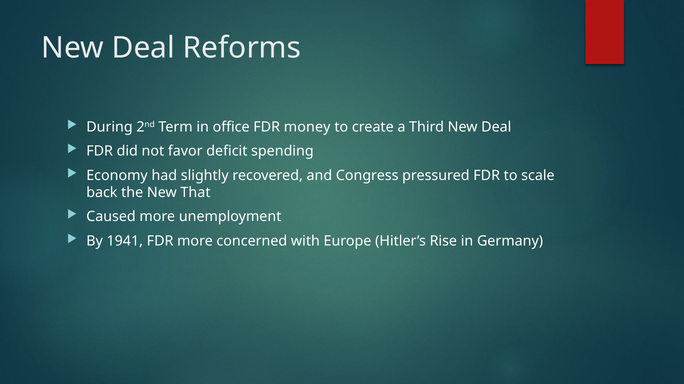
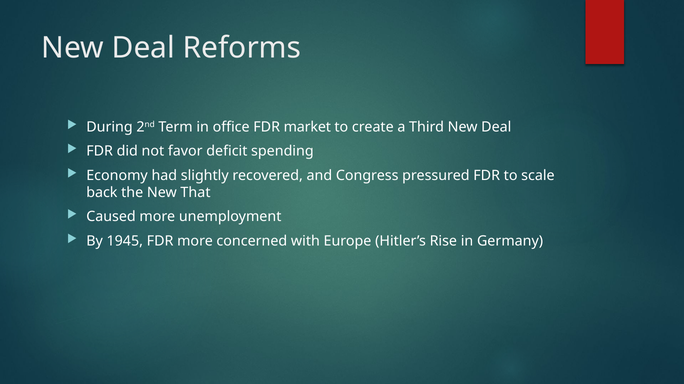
money: money -> market
1941: 1941 -> 1945
